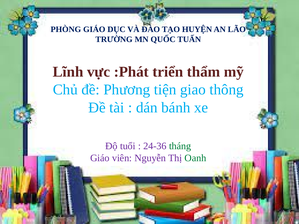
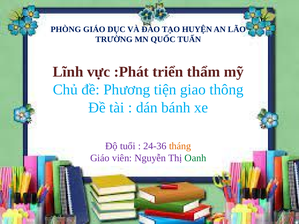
tháng colour: green -> orange
